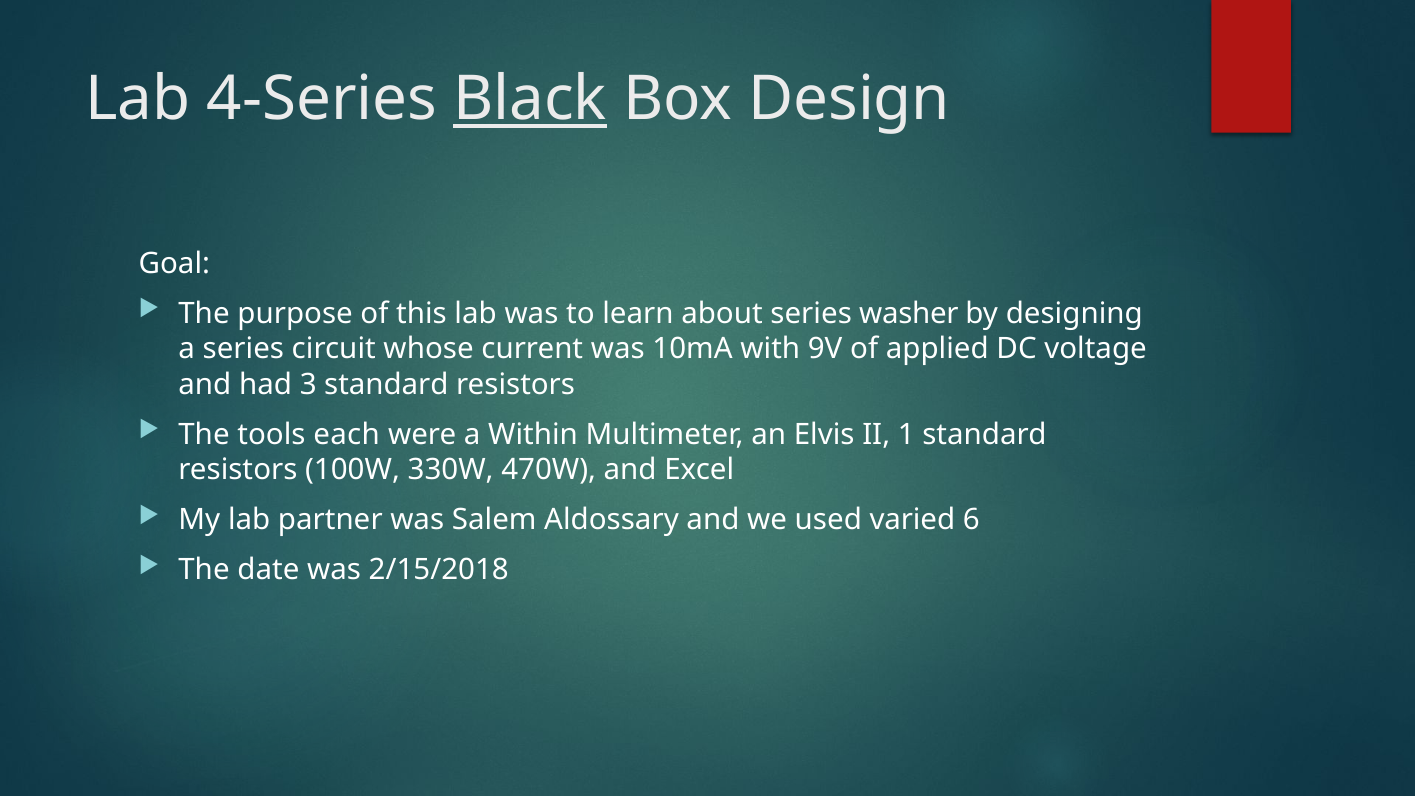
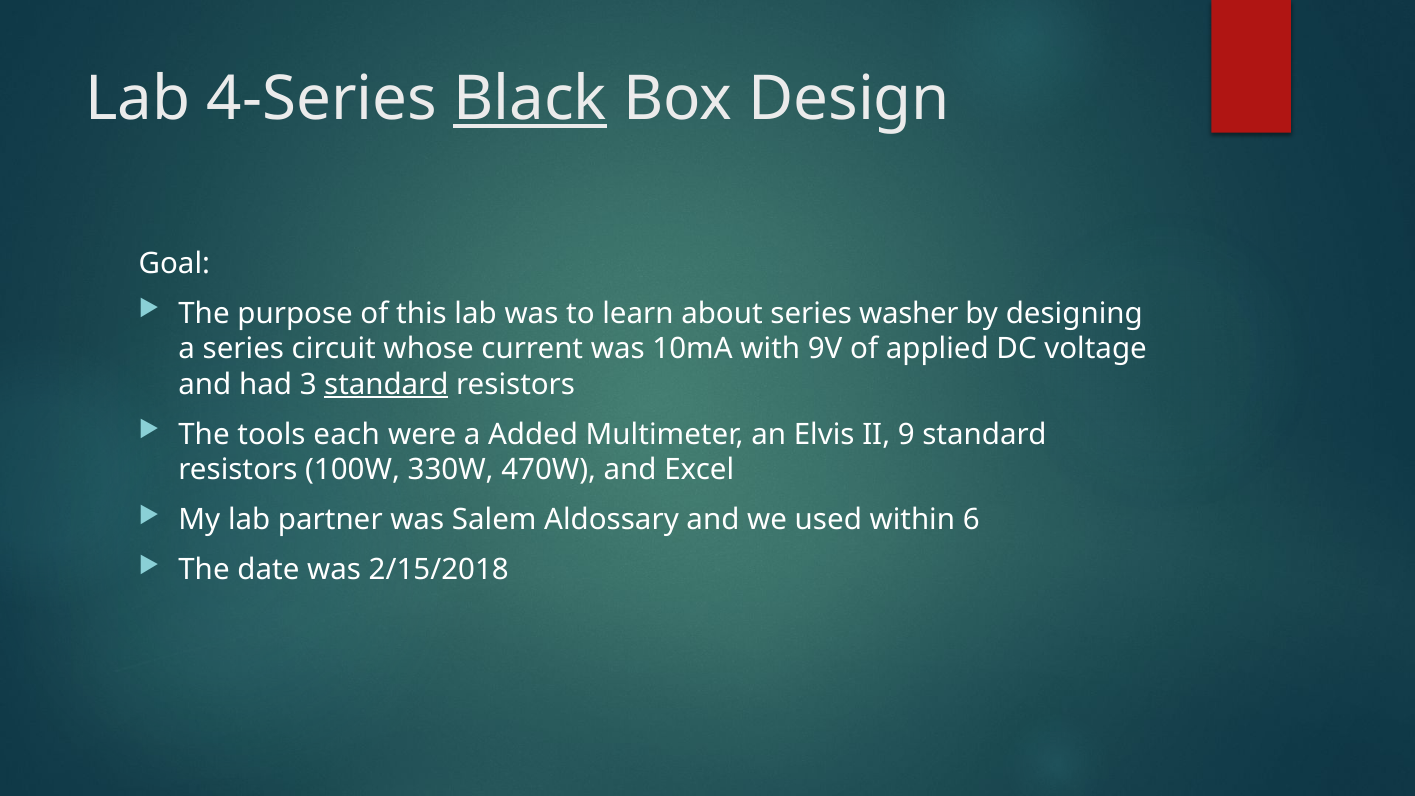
standard at (386, 384) underline: none -> present
Within: Within -> Added
1: 1 -> 9
varied: varied -> within
